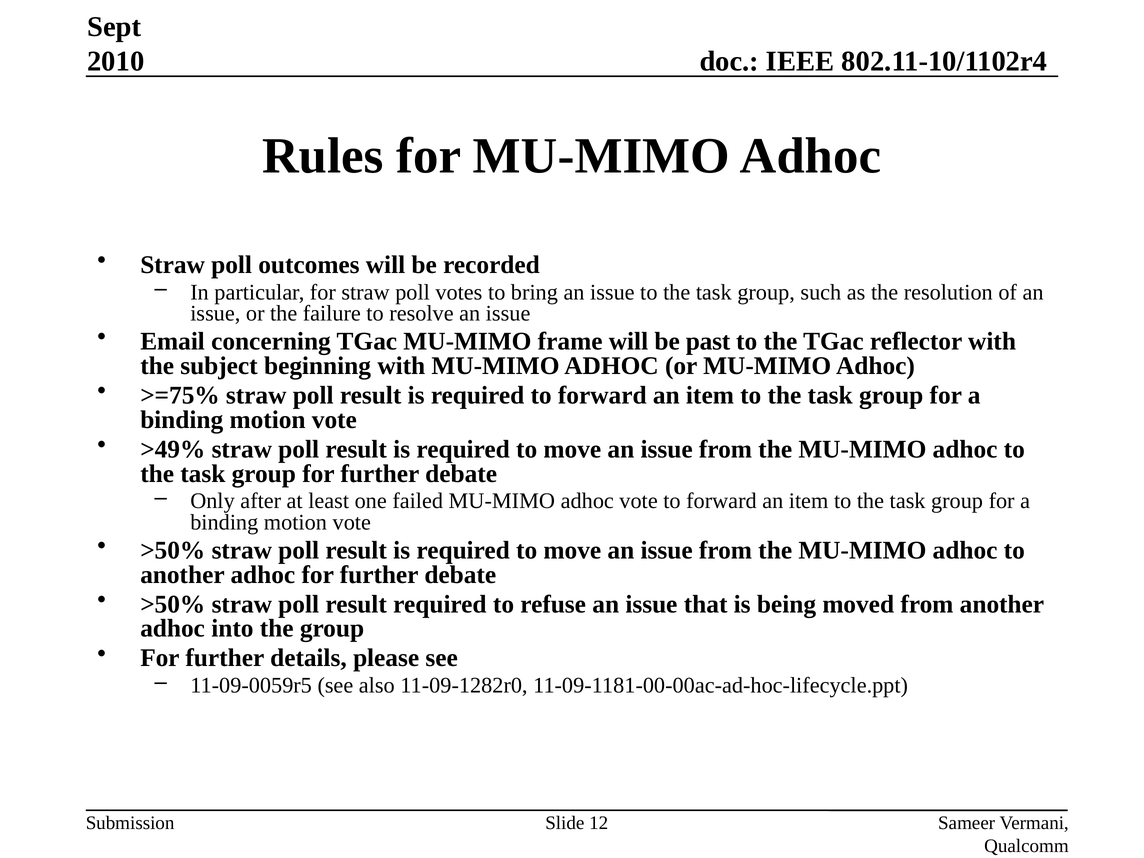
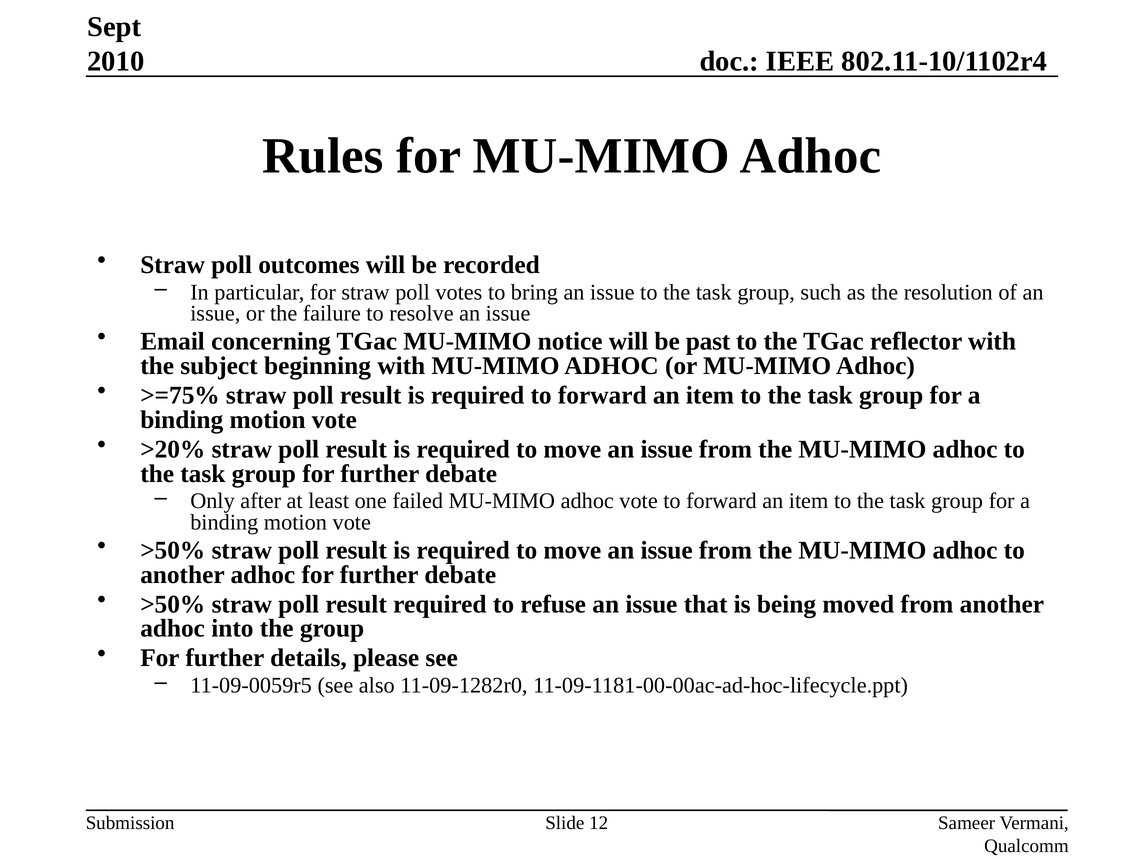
frame: frame -> notice
>49%: >49% -> >20%
